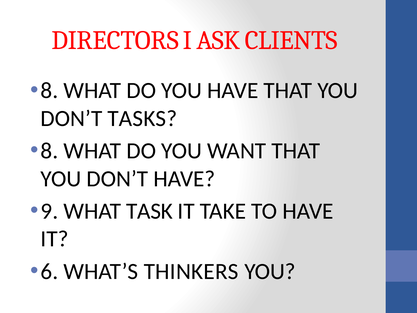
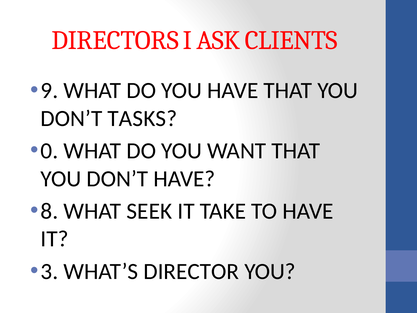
8 at (49, 91): 8 -> 9
8 at (49, 151): 8 -> 0
9: 9 -> 8
TASK: TASK -> SEEK
6: 6 -> 3
THINKERS: THINKERS -> DIRECTOR
